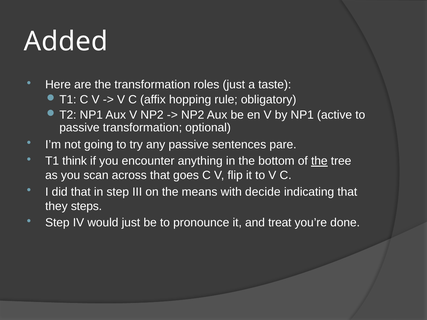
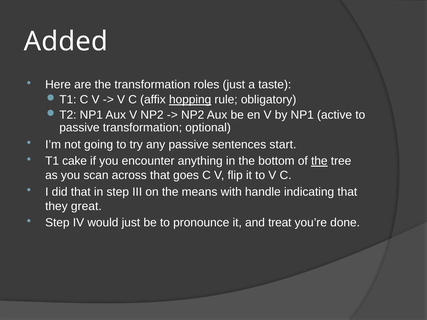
hopping underline: none -> present
pare: pare -> start
think: think -> cake
decide: decide -> handle
steps: steps -> great
